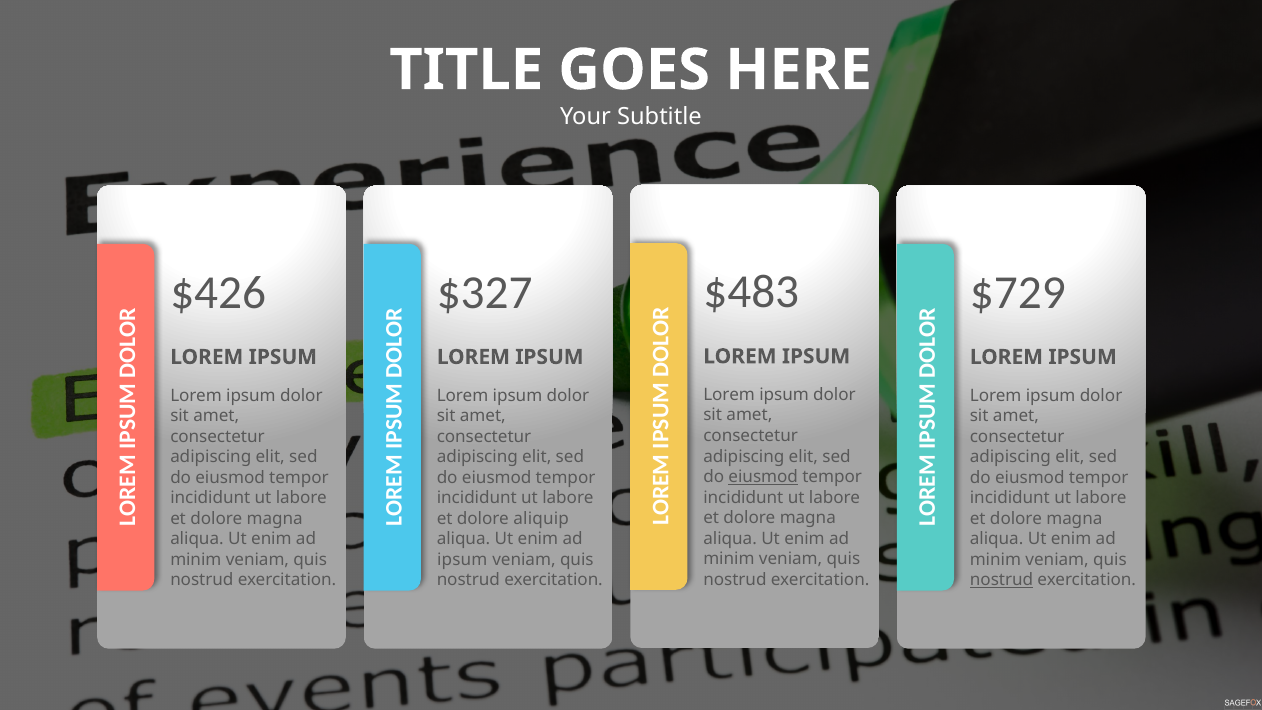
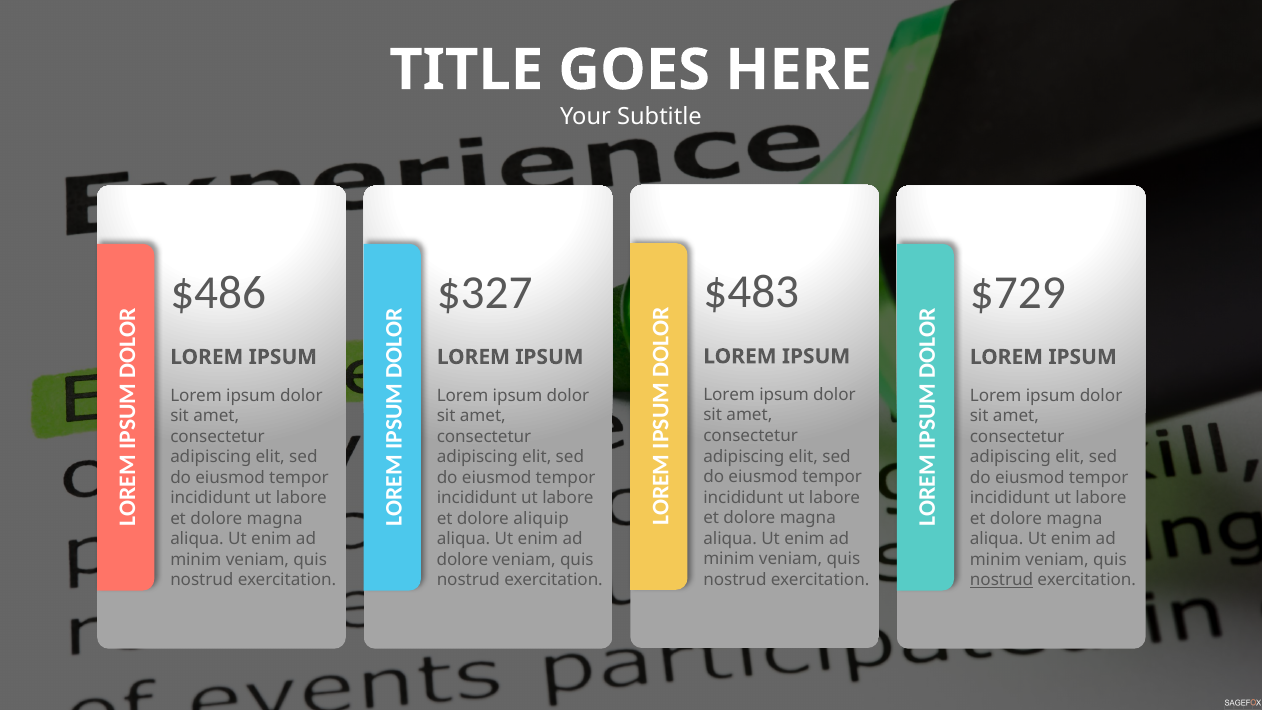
$426: $426 -> $486
eiusmod at (763, 477) underline: present -> none
ipsum at (462, 560): ipsum -> dolore
